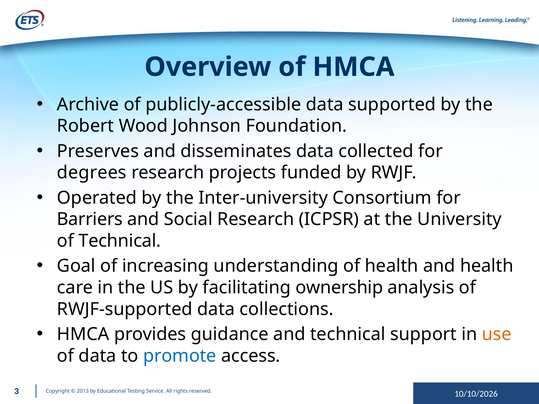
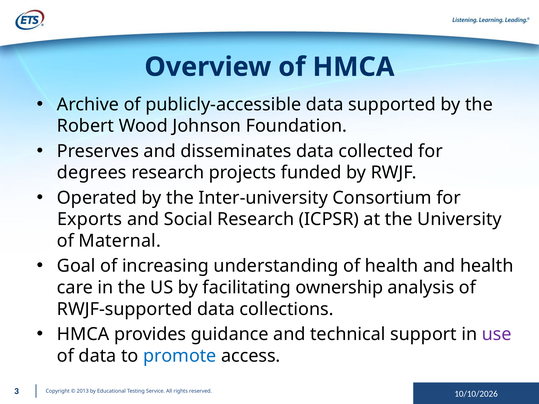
Barriers: Barriers -> Exports
of Technical: Technical -> Maternal
use colour: orange -> purple
